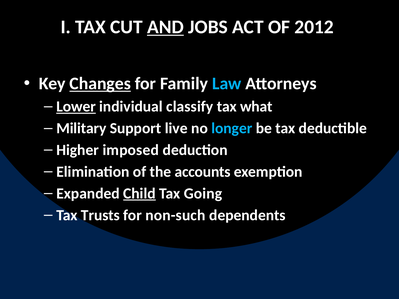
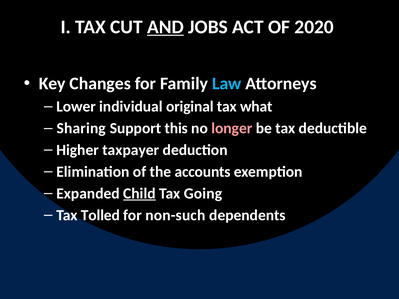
2012: 2012 -> 2020
Changes underline: present -> none
Lower underline: present -> none
classify: classify -> original
Military: Military -> Sharing
live: live -> this
longer colour: light blue -> pink
imposed: imposed -> taxpayer
Trusts: Trusts -> Tolled
